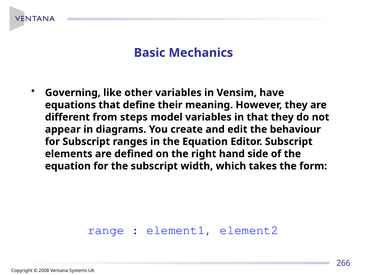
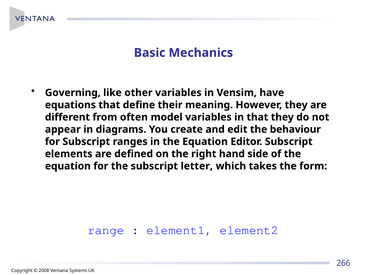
steps: steps -> often
width: width -> letter
